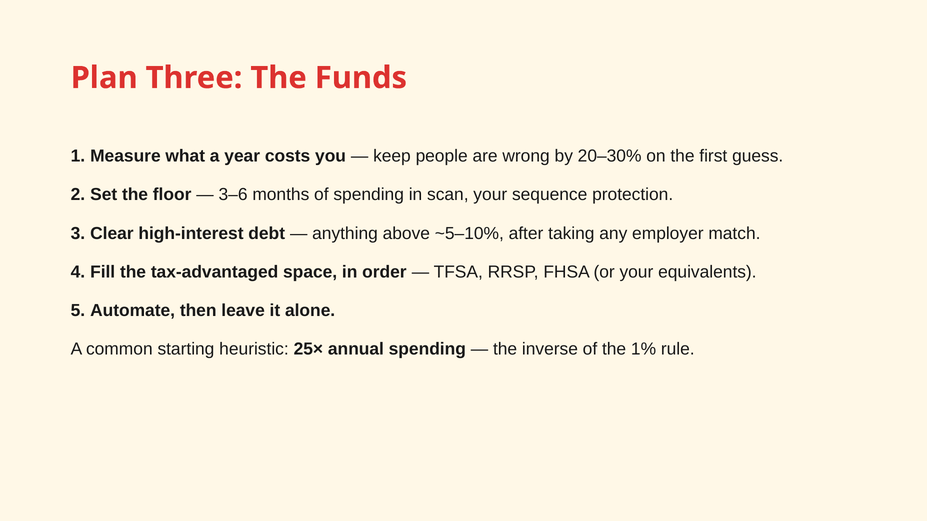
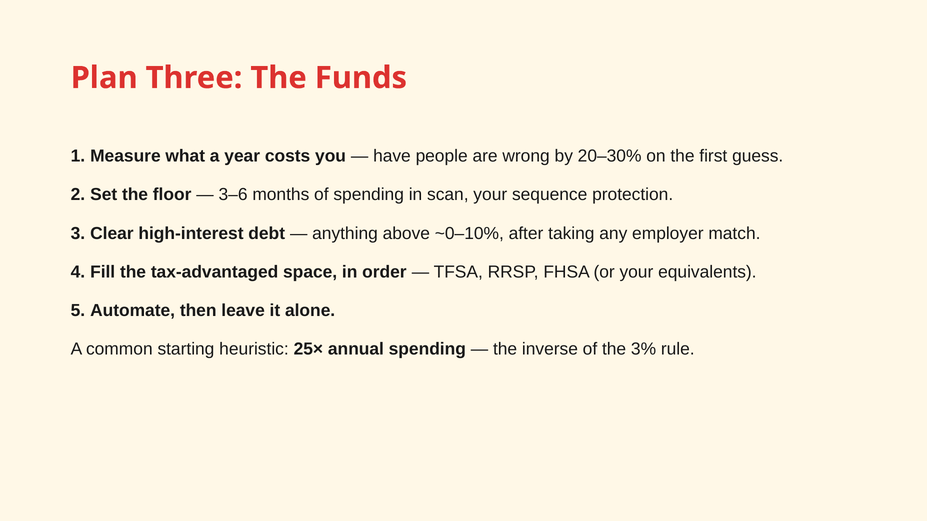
keep: keep -> have
~5–10%: ~5–10% -> ~0–10%
1%: 1% -> 3%
